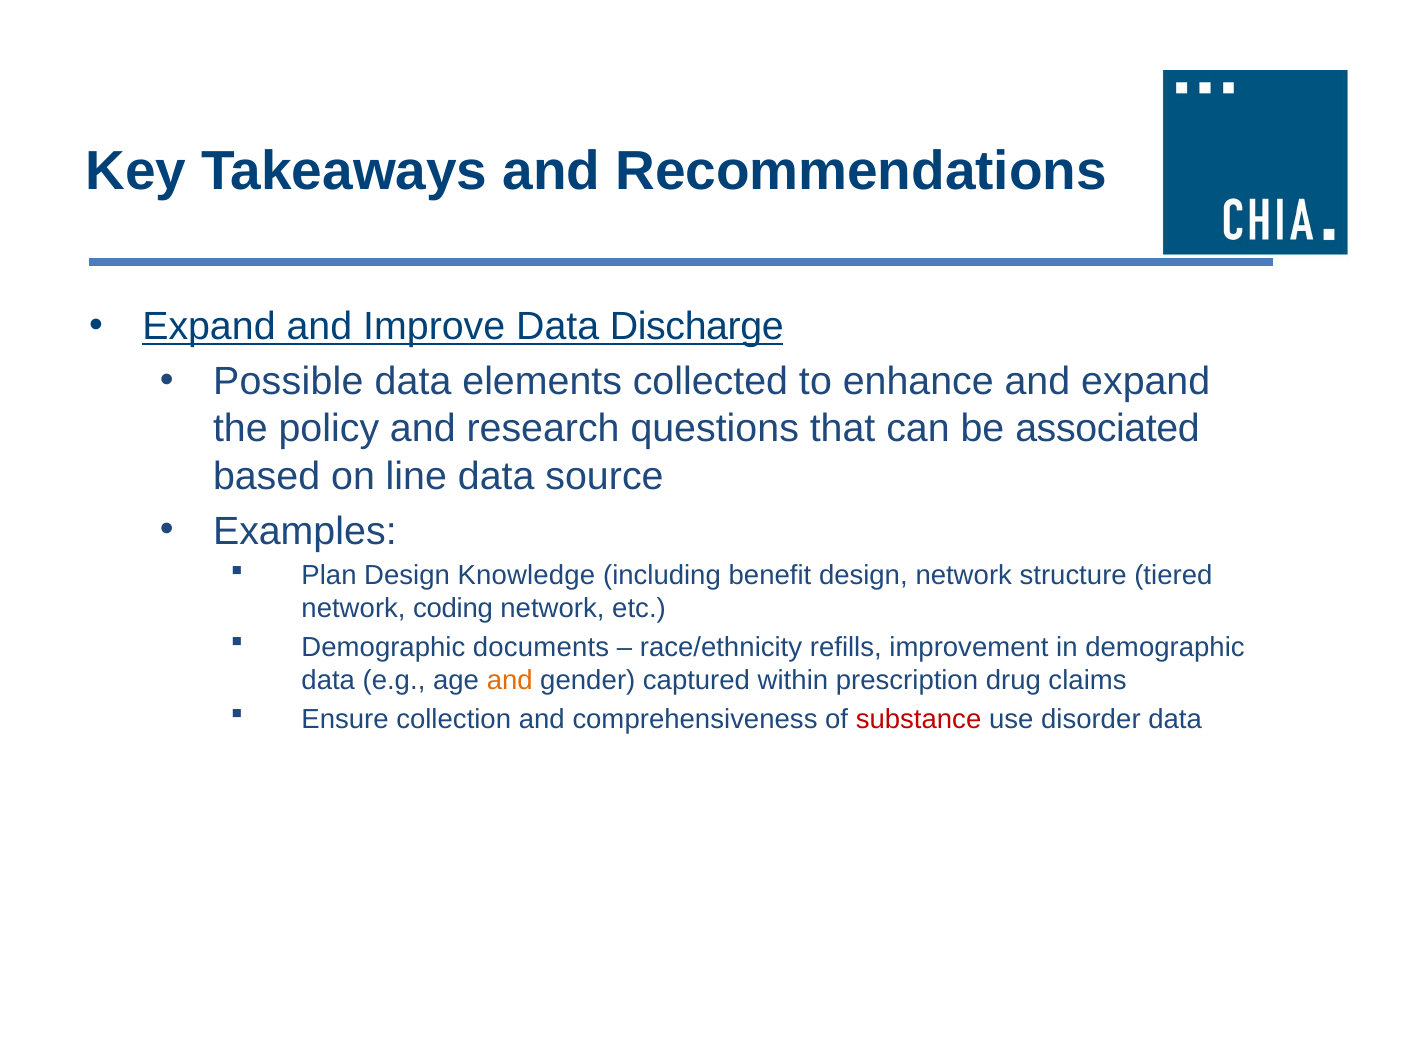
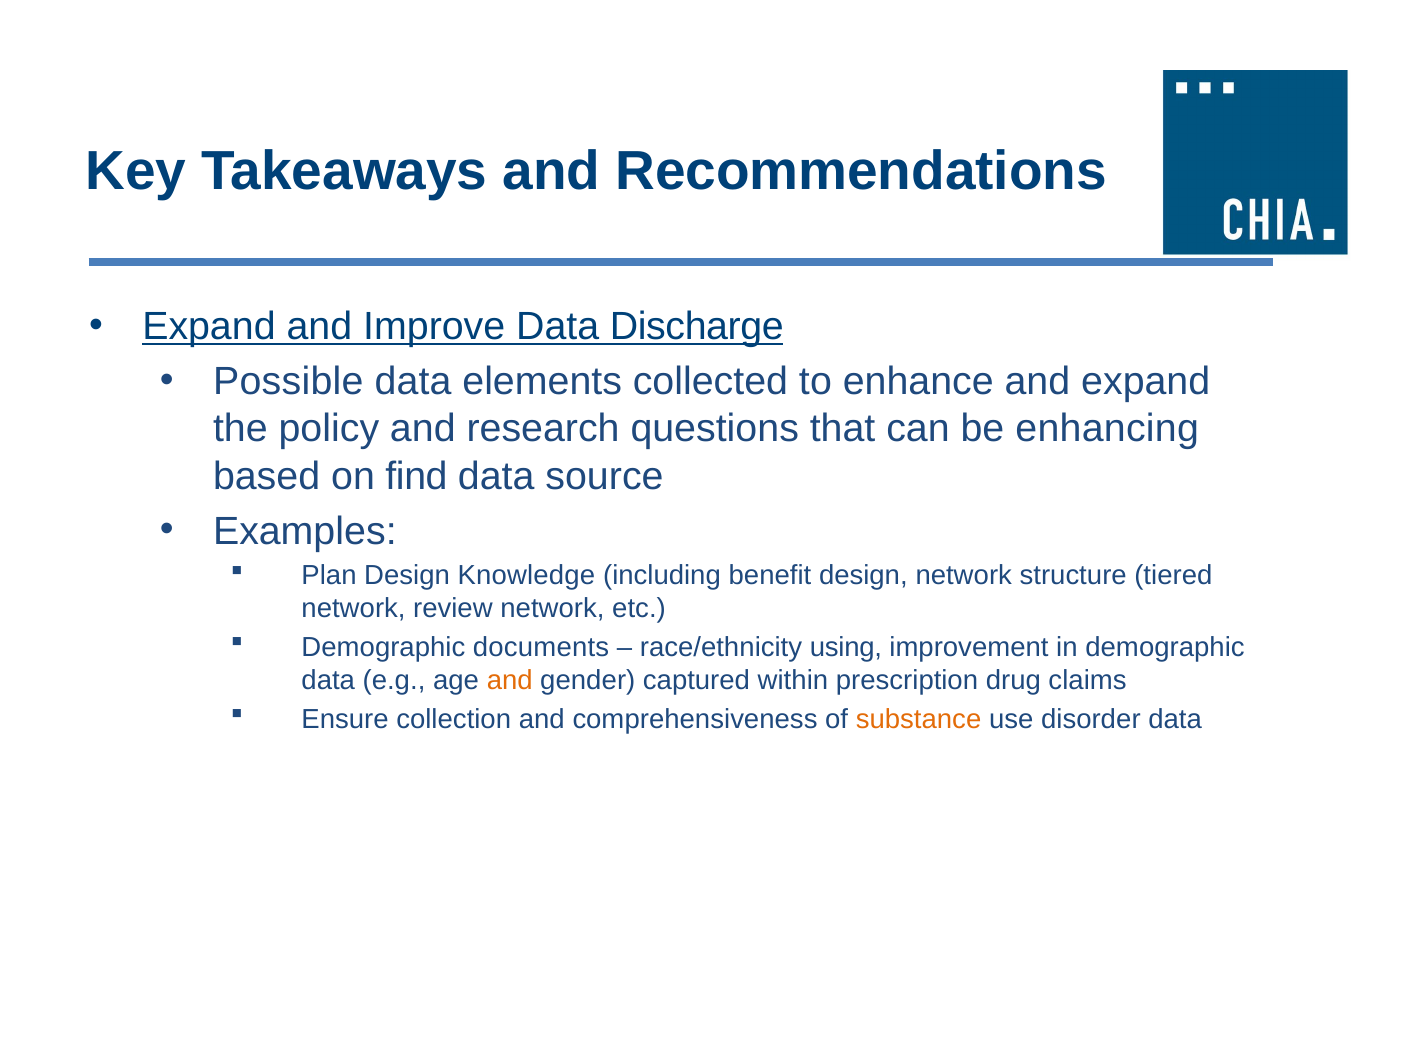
associated: associated -> enhancing
line: line -> find
coding: coding -> review
refills: refills -> using
substance colour: red -> orange
